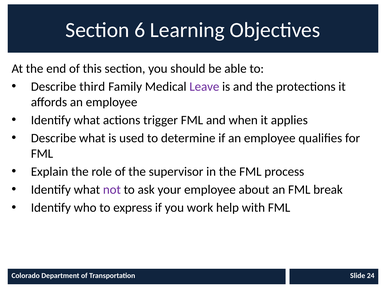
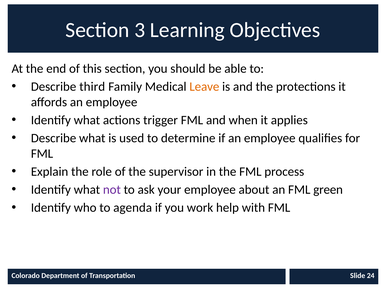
6: 6 -> 3
Leave colour: purple -> orange
break: break -> green
express: express -> agenda
